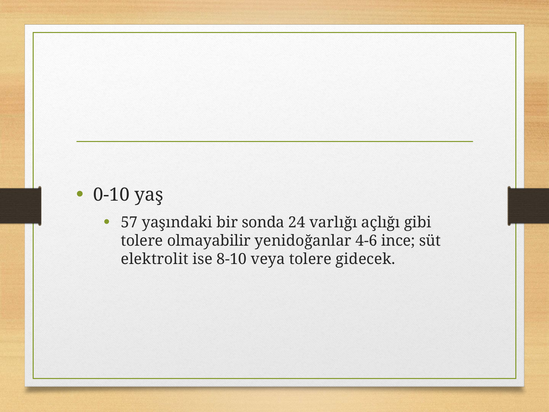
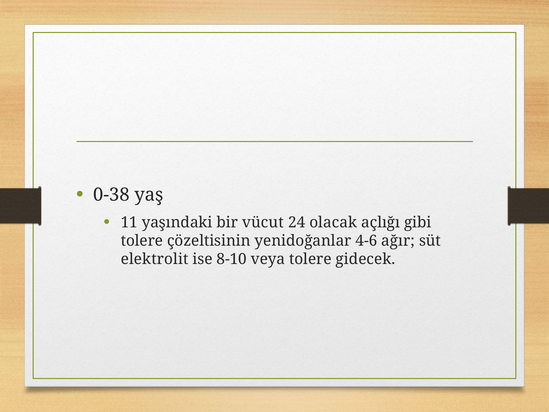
0-10: 0-10 -> 0-38
57: 57 -> 11
sonda: sonda -> vücut
varlığı: varlığı -> olacak
olmayabilir: olmayabilir -> çözeltisinin
ince: ince -> ağır
